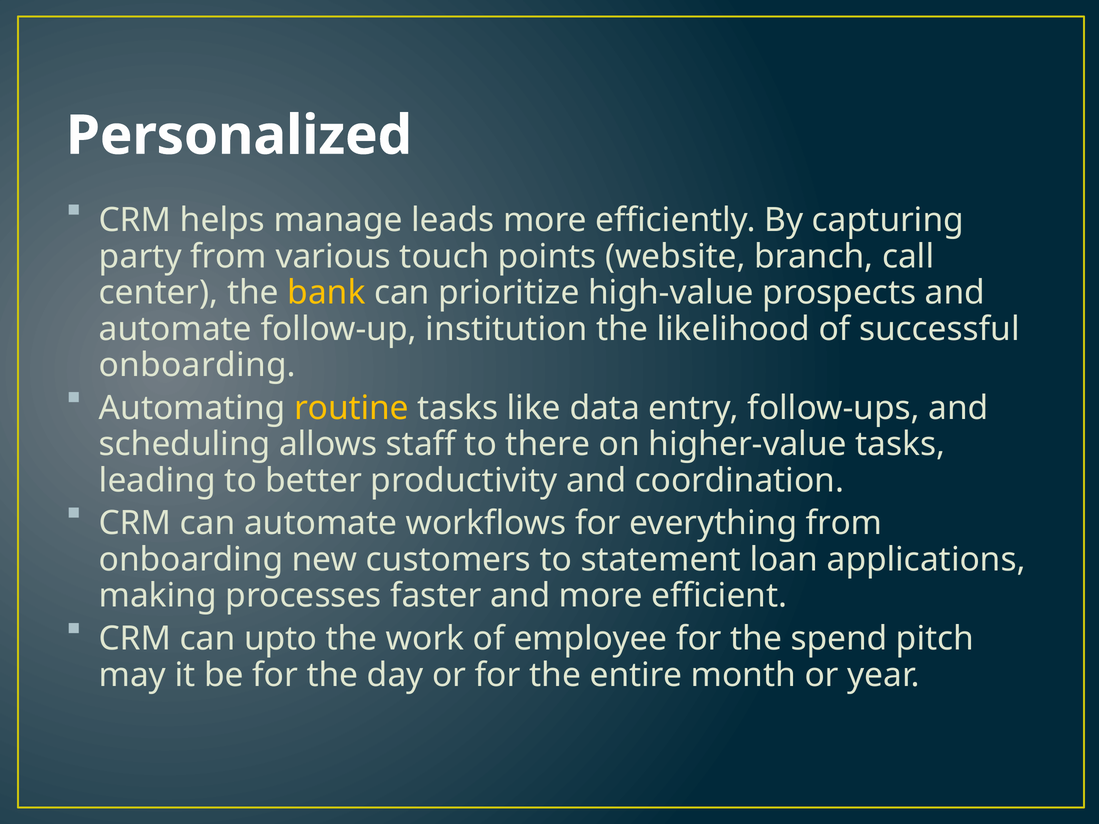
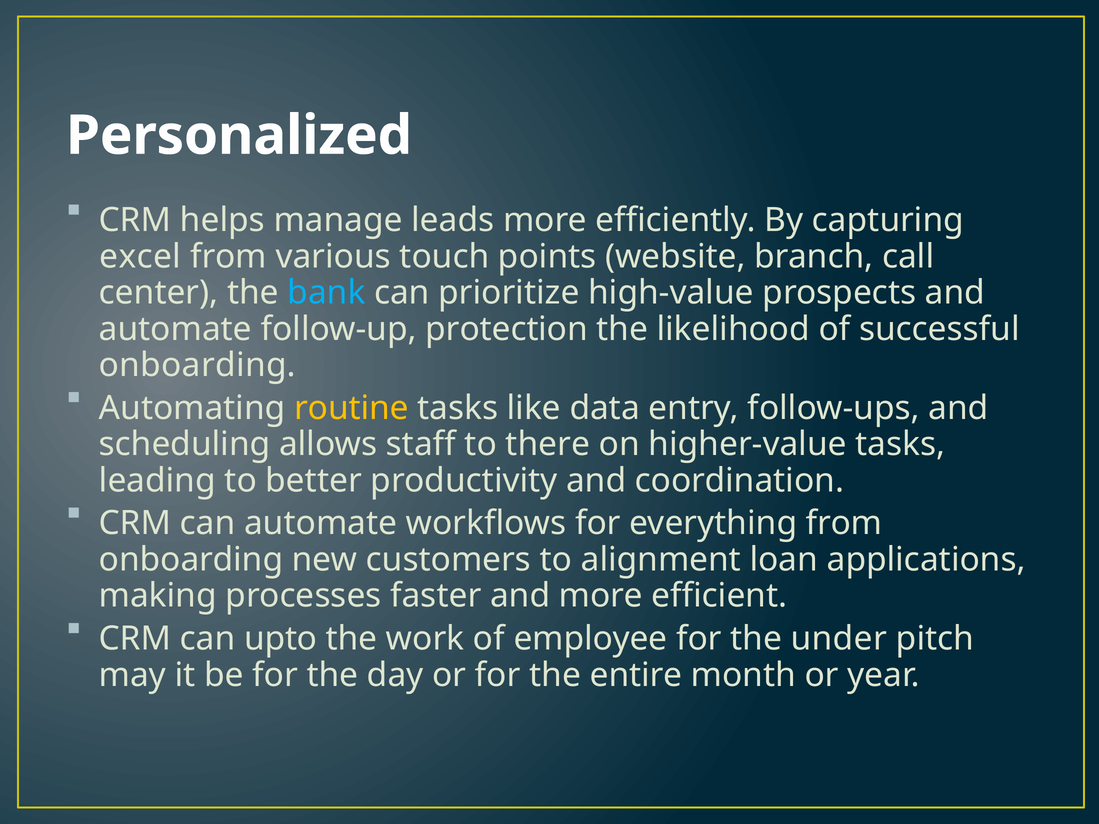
party: party -> excel
bank colour: yellow -> light blue
institution: institution -> protection
statement: statement -> alignment
spend: spend -> under
